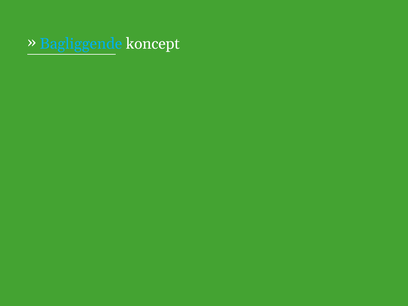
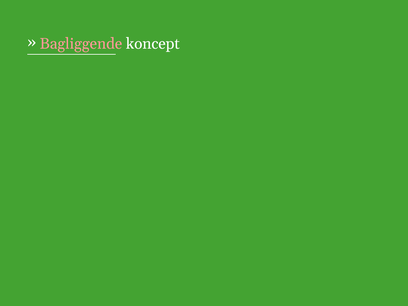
Bagliggende colour: light blue -> pink
